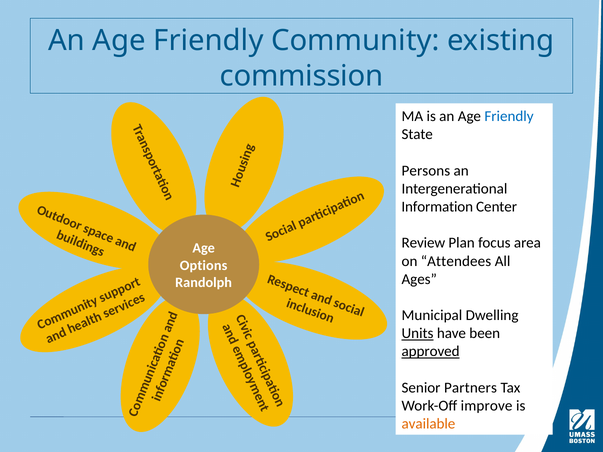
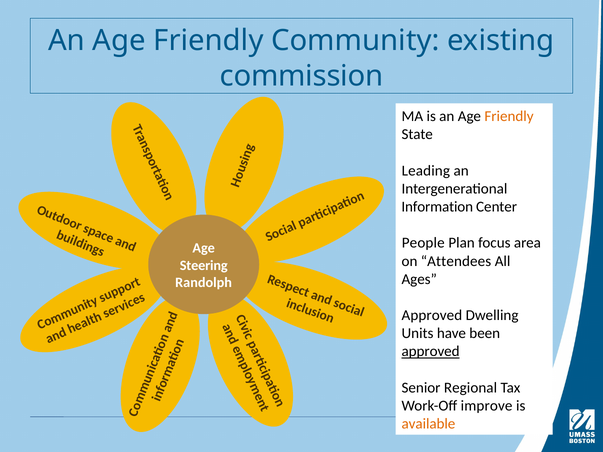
Friendly at (509, 116) colour: blue -> orange
Persons: Persons -> Leading
Review: Review -> People
Options: Options -> Steering
Municipal at (432, 315): Municipal -> Approved
Units underline: present -> none
Partners: Partners -> Regional
